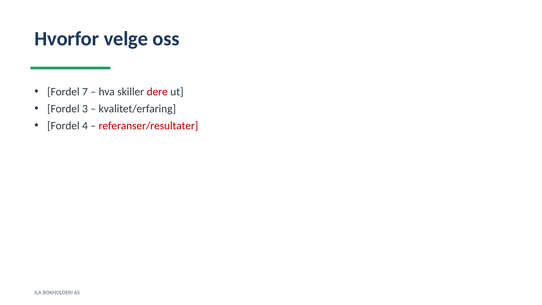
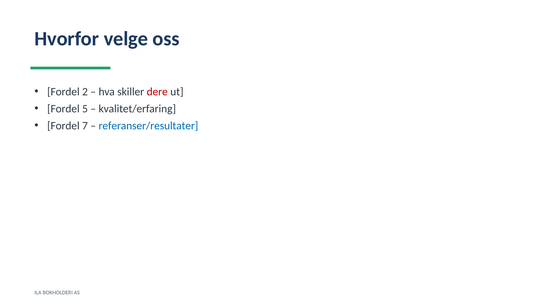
7: 7 -> 2
3: 3 -> 5
4: 4 -> 7
referanser/resultater colour: red -> blue
